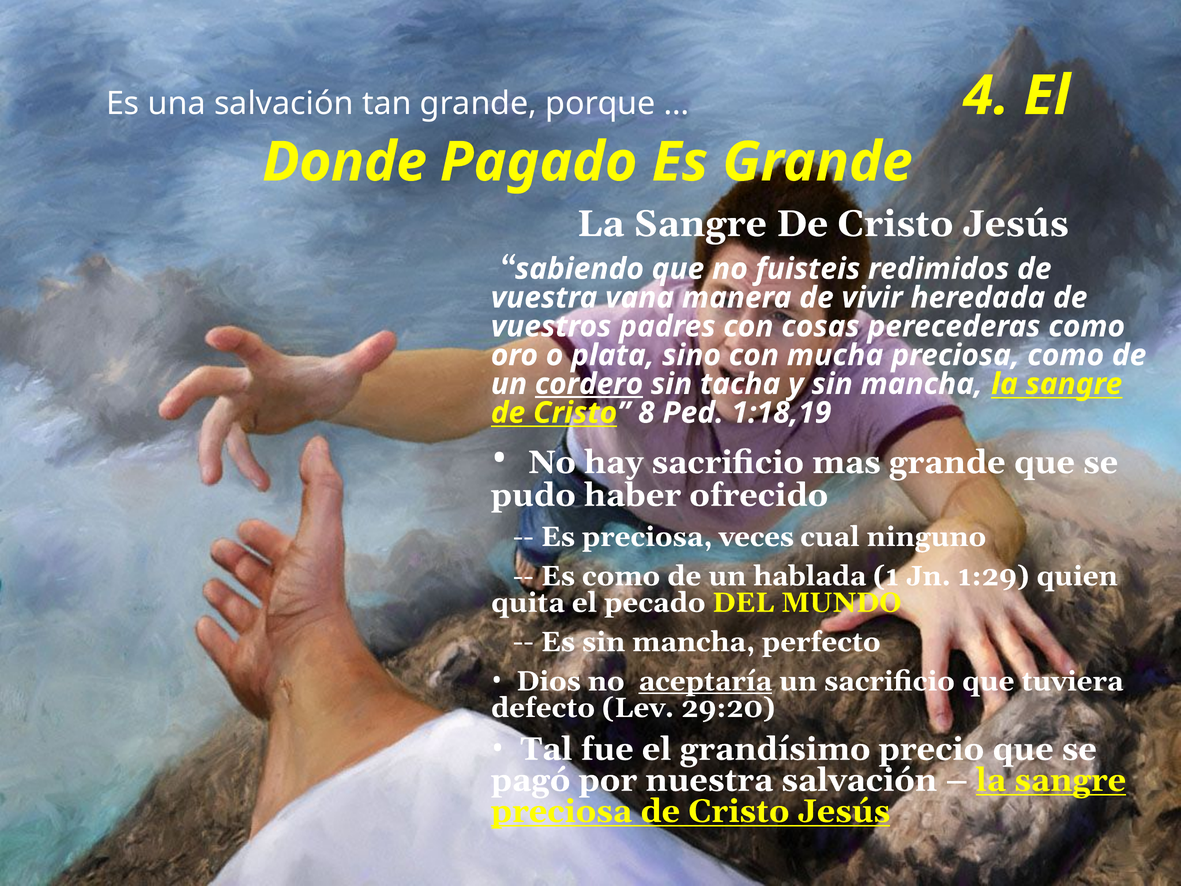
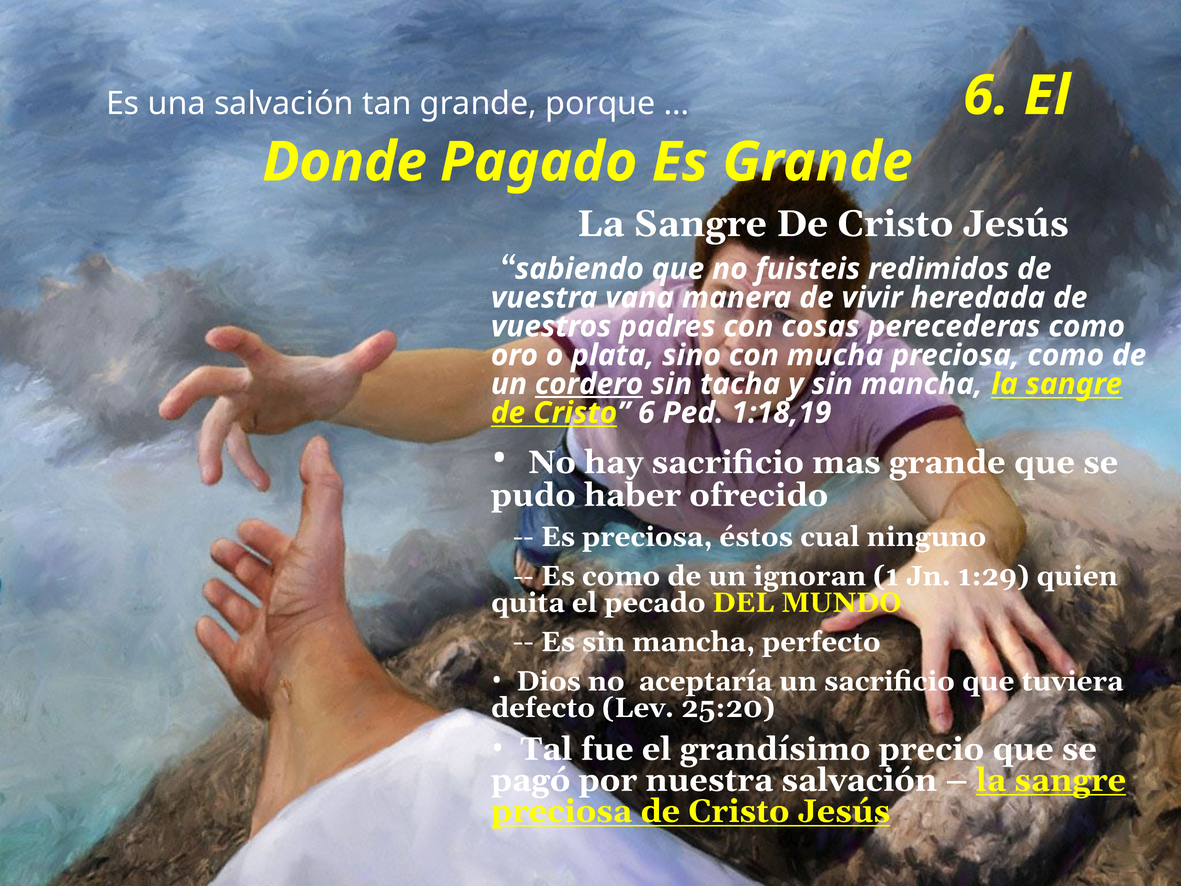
4 at (986, 96): 4 -> 6
Cristo 8: 8 -> 6
veces: veces -> éstos
hablada: hablada -> ignoran
aceptaría underline: present -> none
29:20: 29:20 -> 25:20
